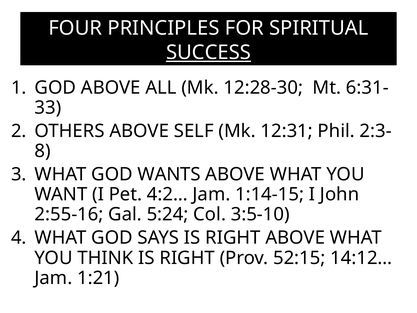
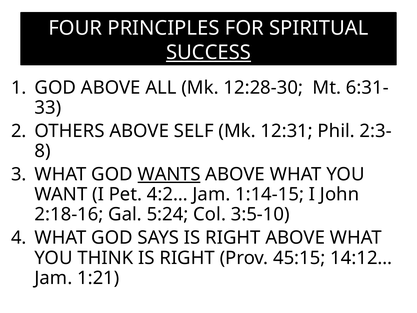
WANTS underline: none -> present
2:55-16: 2:55-16 -> 2:18-16
52:15: 52:15 -> 45:15
